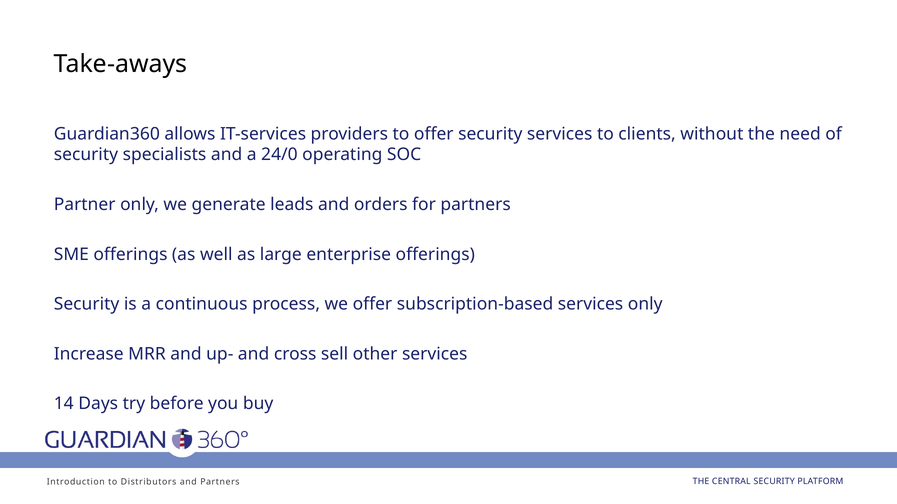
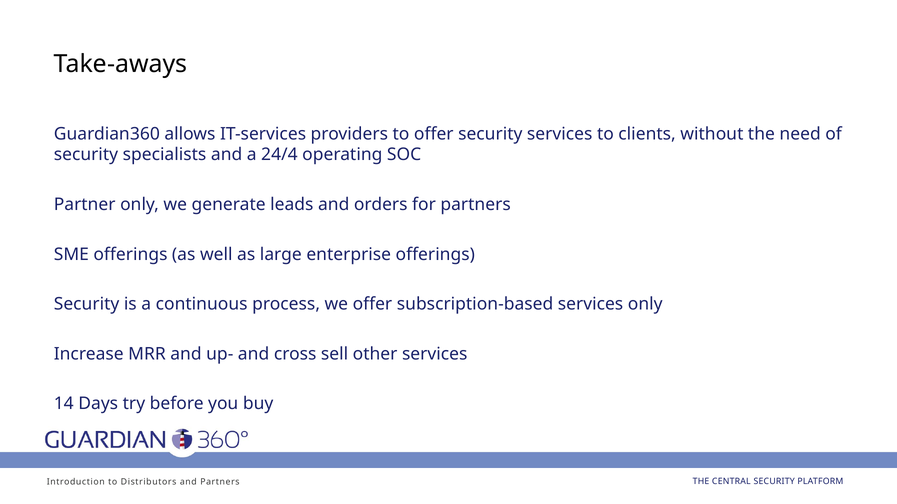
24/0: 24/0 -> 24/4
